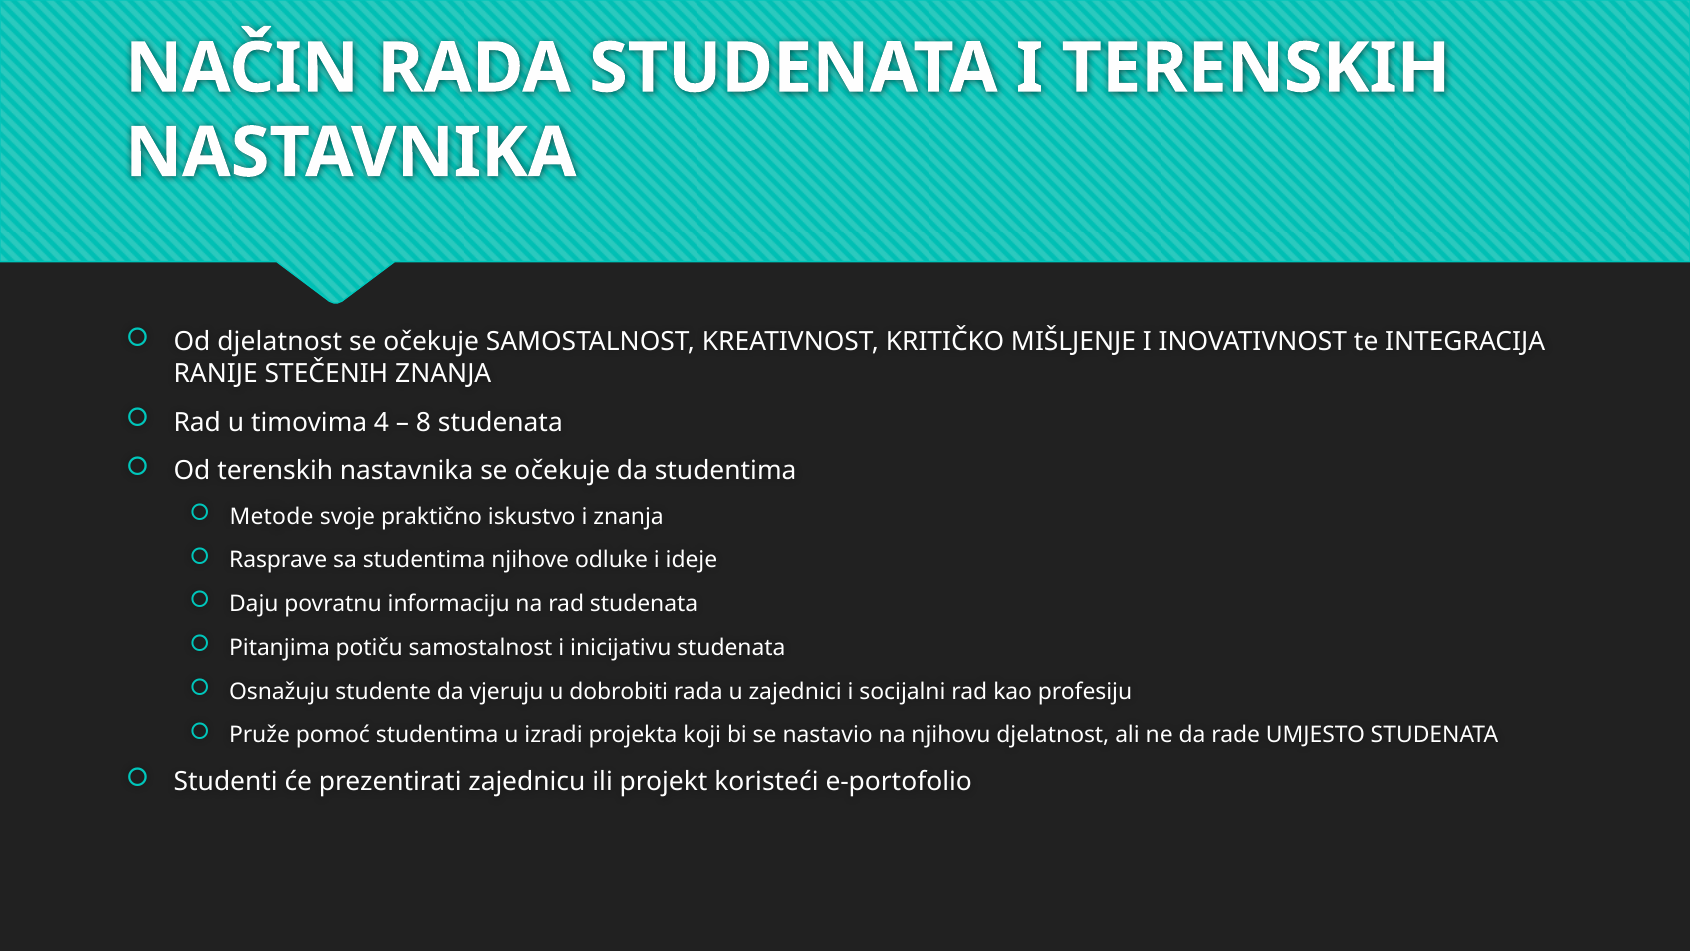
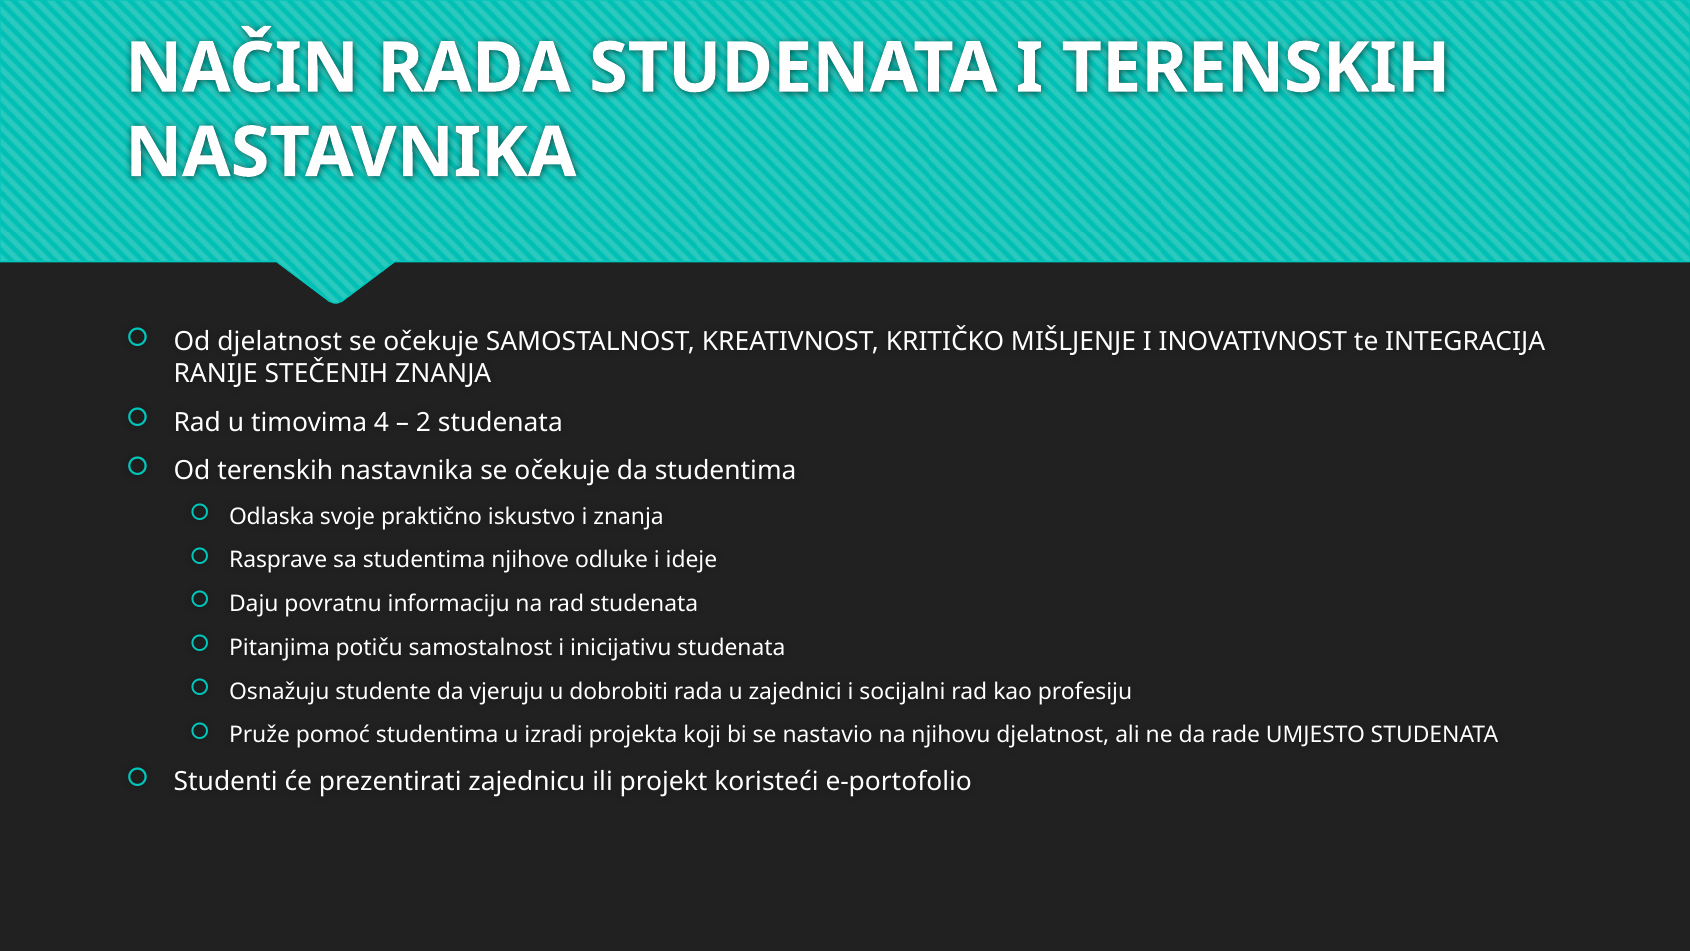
8: 8 -> 2
Metode: Metode -> Odlaska
